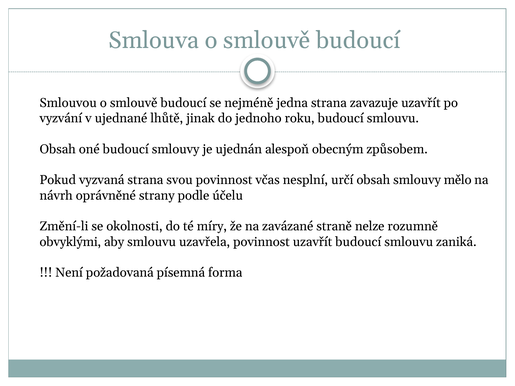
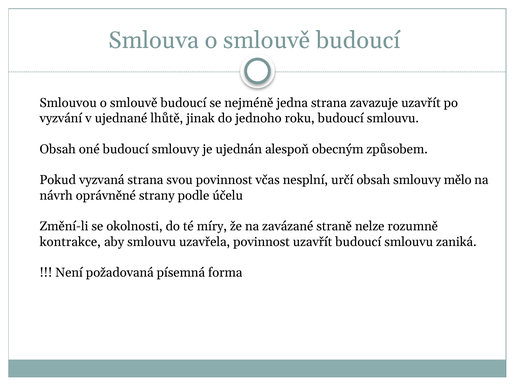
obvyklými: obvyklými -> kontrakce
